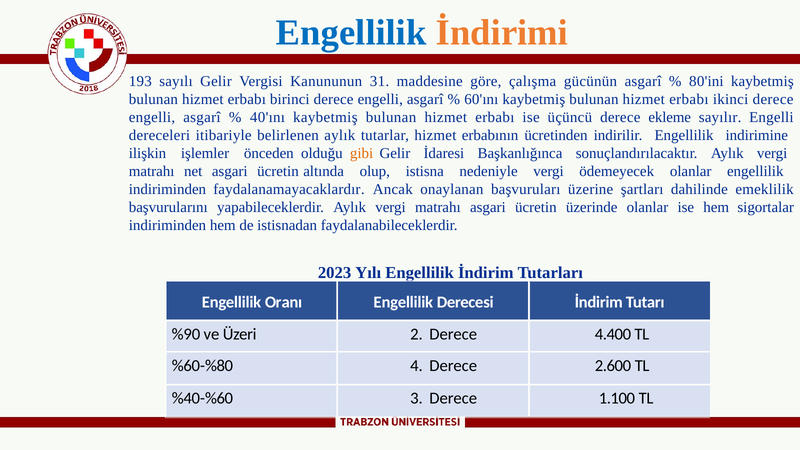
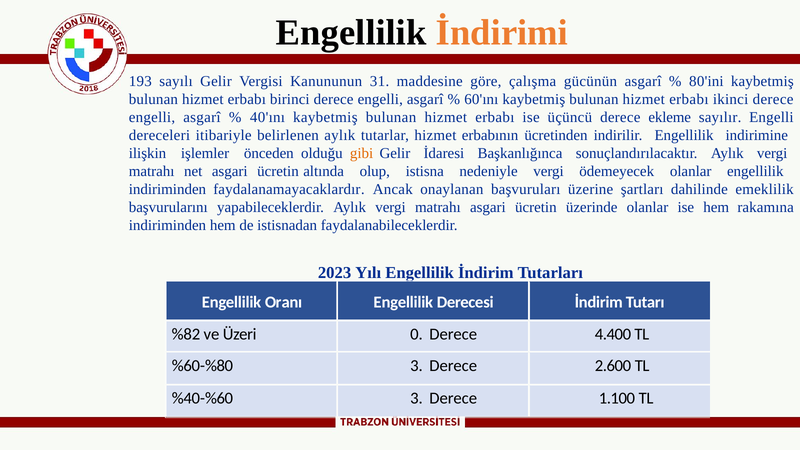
Engellilik at (351, 32) colour: blue -> black
sigortalar: sigortalar -> rakamına
%90: %90 -> %82
2: 2 -> 0
%60-%80 4: 4 -> 3
